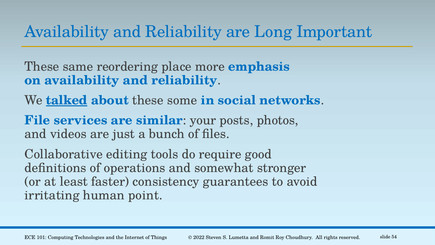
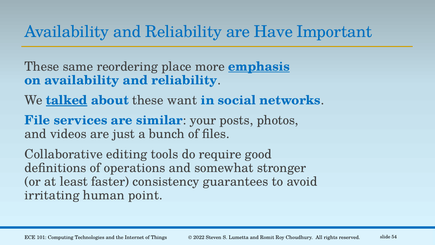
Long: Long -> Have
emphasis underline: none -> present
some: some -> want
